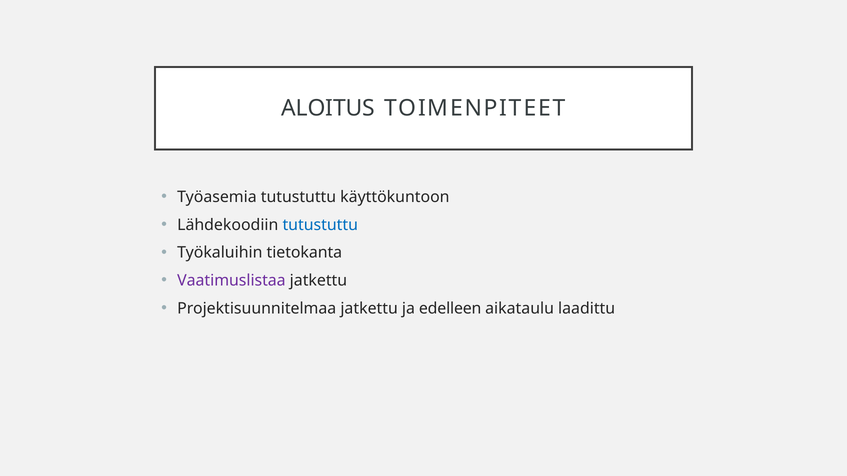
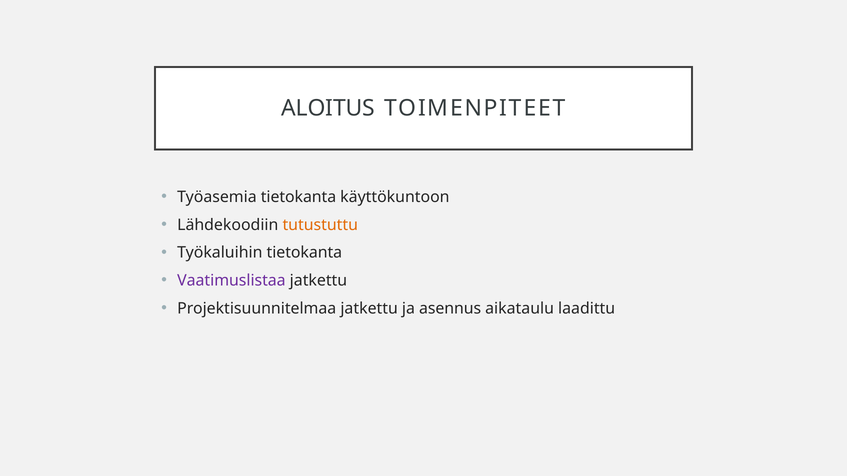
Työasemia tutustuttu: tutustuttu -> tietokanta
tutustuttu at (320, 225) colour: blue -> orange
edelleen: edelleen -> asennus
